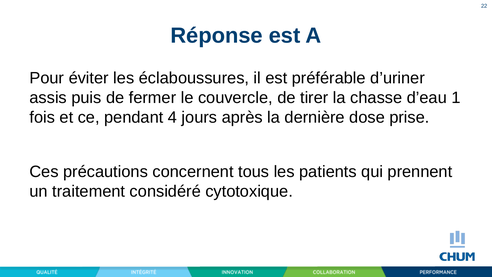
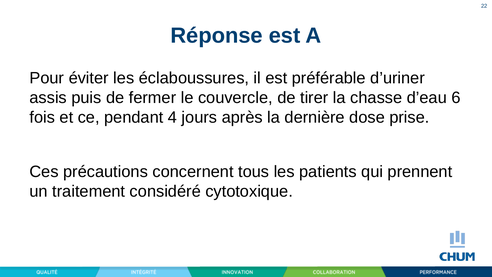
1: 1 -> 6
